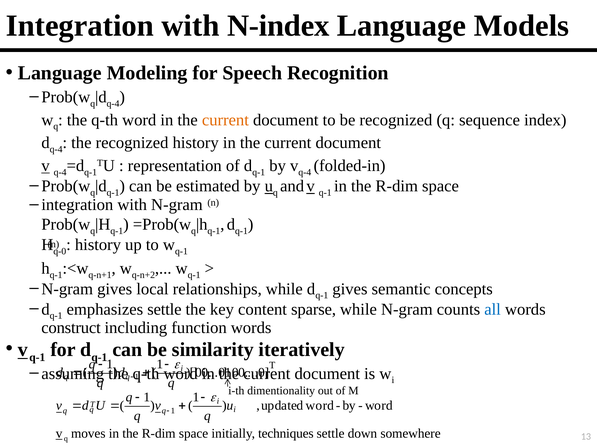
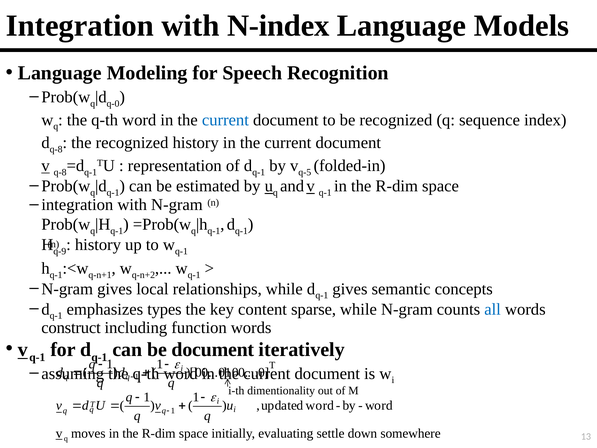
q-4 at (113, 103): q-4 -> q-0
current at (225, 120) colour: orange -> blue
q-4 at (56, 149): q-4 -> q-8
q-4 at (60, 172): q-4 -> q-8
by v q-4: q-4 -> q-5
q-0: q-0 -> q-9
emphasizes settle: settle -> types
be similarity: similarity -> document
techniques: techniques -> evaluating
